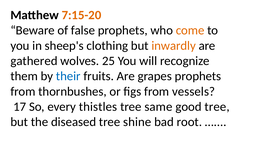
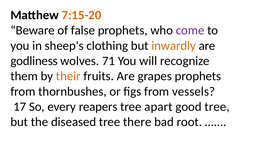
come colour: orange -> purple
gathered: gathered -> godliness
25: 25 -> 71
their colour: blue -> orange
thistles: thistles -> reapers
same: same -> apart
shine: shine -> there
